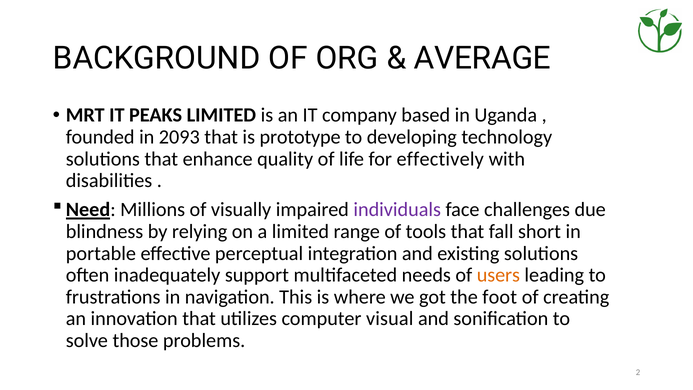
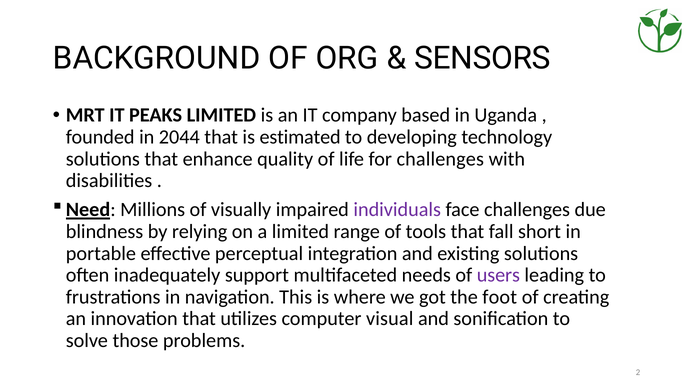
AVERAGE: AVERAGE -> SENSORS
2093: 2093 -> 2044
prototype: prototype -> estimated
for effectively: effectively -> challenges
users colour: orange -> purple
